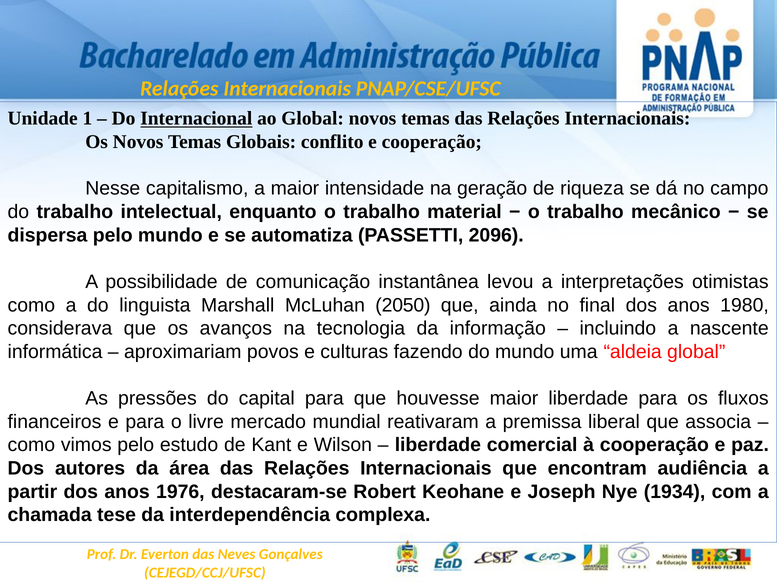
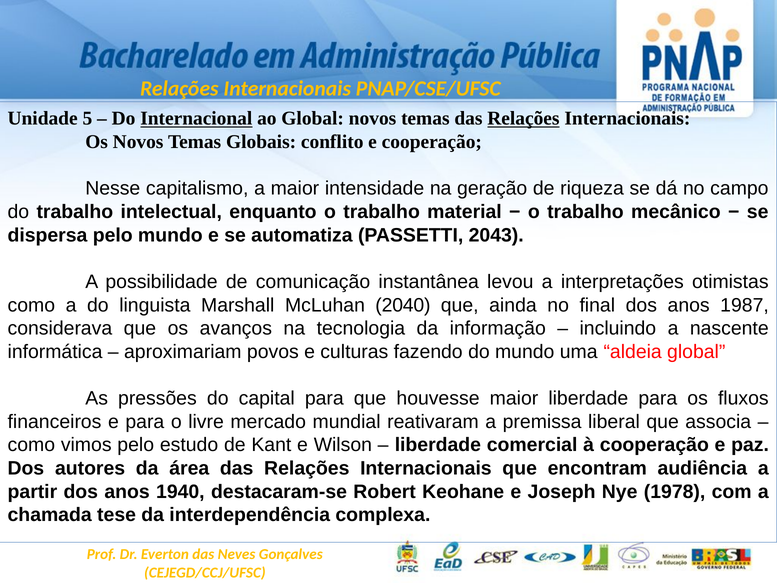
1: 1 -> 5
Relações at (523, 118) underline: none -> present
2096: 2096 -> 2043
2050: 2050 -> 2040
1980: 1980 -> 1987
1976: 1976 -> 1940
1934: 1934 -> 1978
